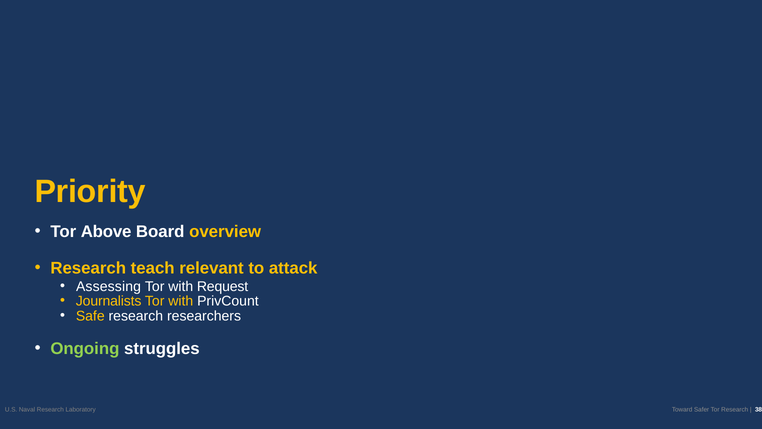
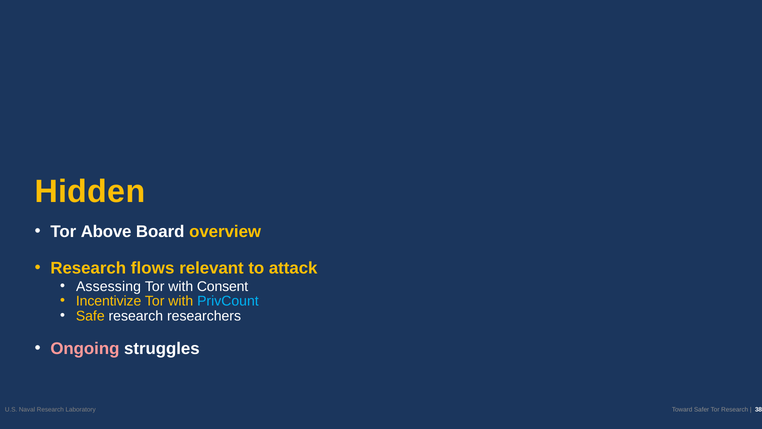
Priority: Priority -> Hidden
teach: teach -> flows
Request: Request -> Consent
Journalists: Journalists -> Incentivize
PrivCount colour: white -> light blue
Ongoing colour: light green -> pink
